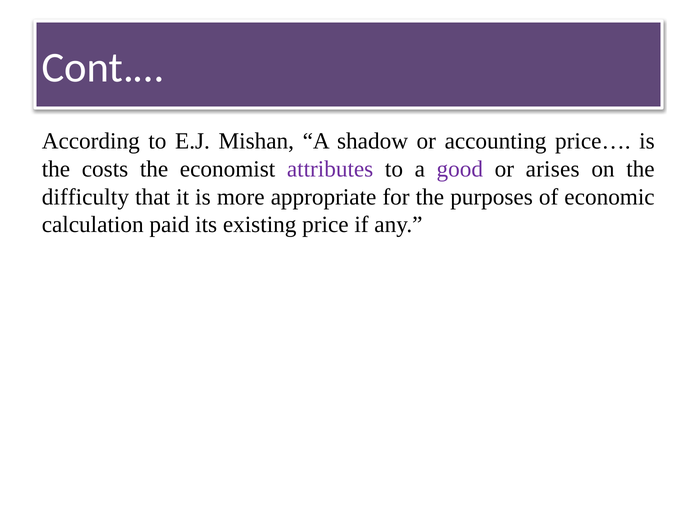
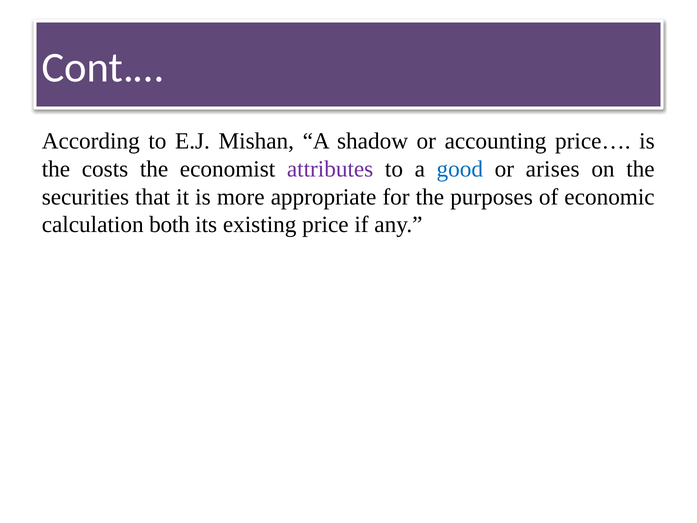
good colour: purple -> blue
difficulty: difficulty -> securities
paid: paid -> both
